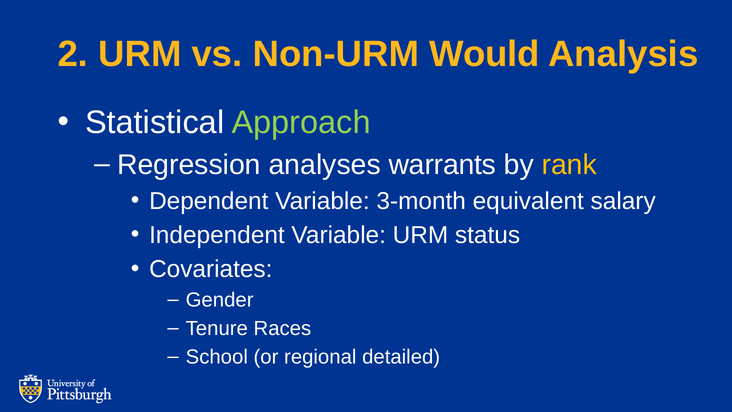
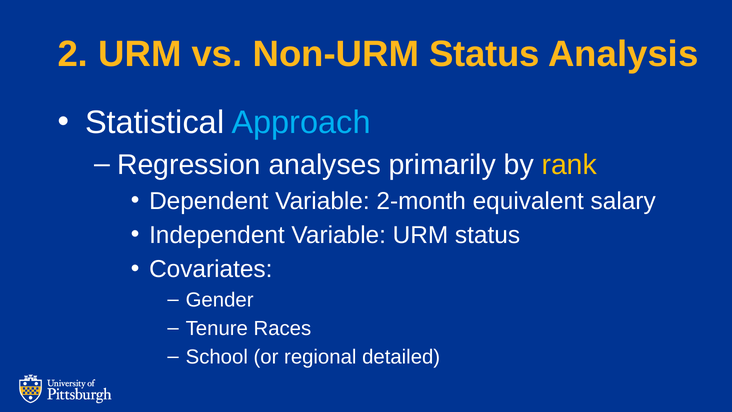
Non-URM Would: Would -> Status
Approach colour: light green -> light blue
warrants: warrants -> primarily
3-month: 3-month -> 2-month
